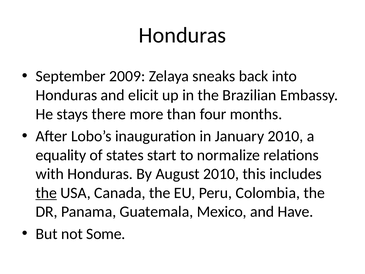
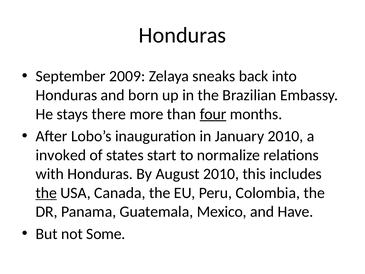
elicit: elicit -> born
four underline: none -> present
equality: equality -> invoked
